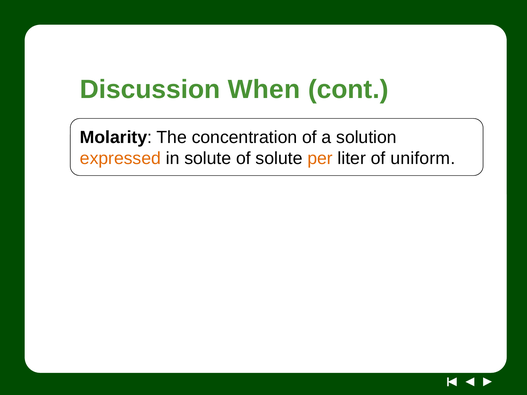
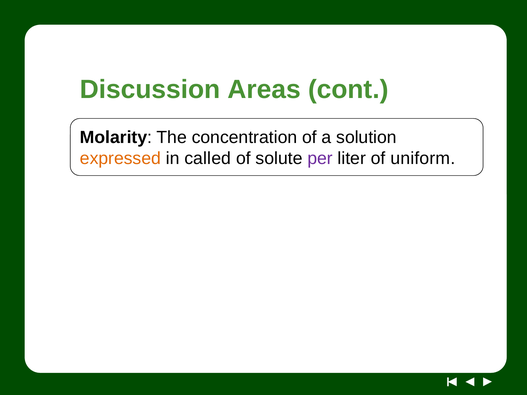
When: When -> Areas
in solute: solute -> called
per colour: orange -> purple
